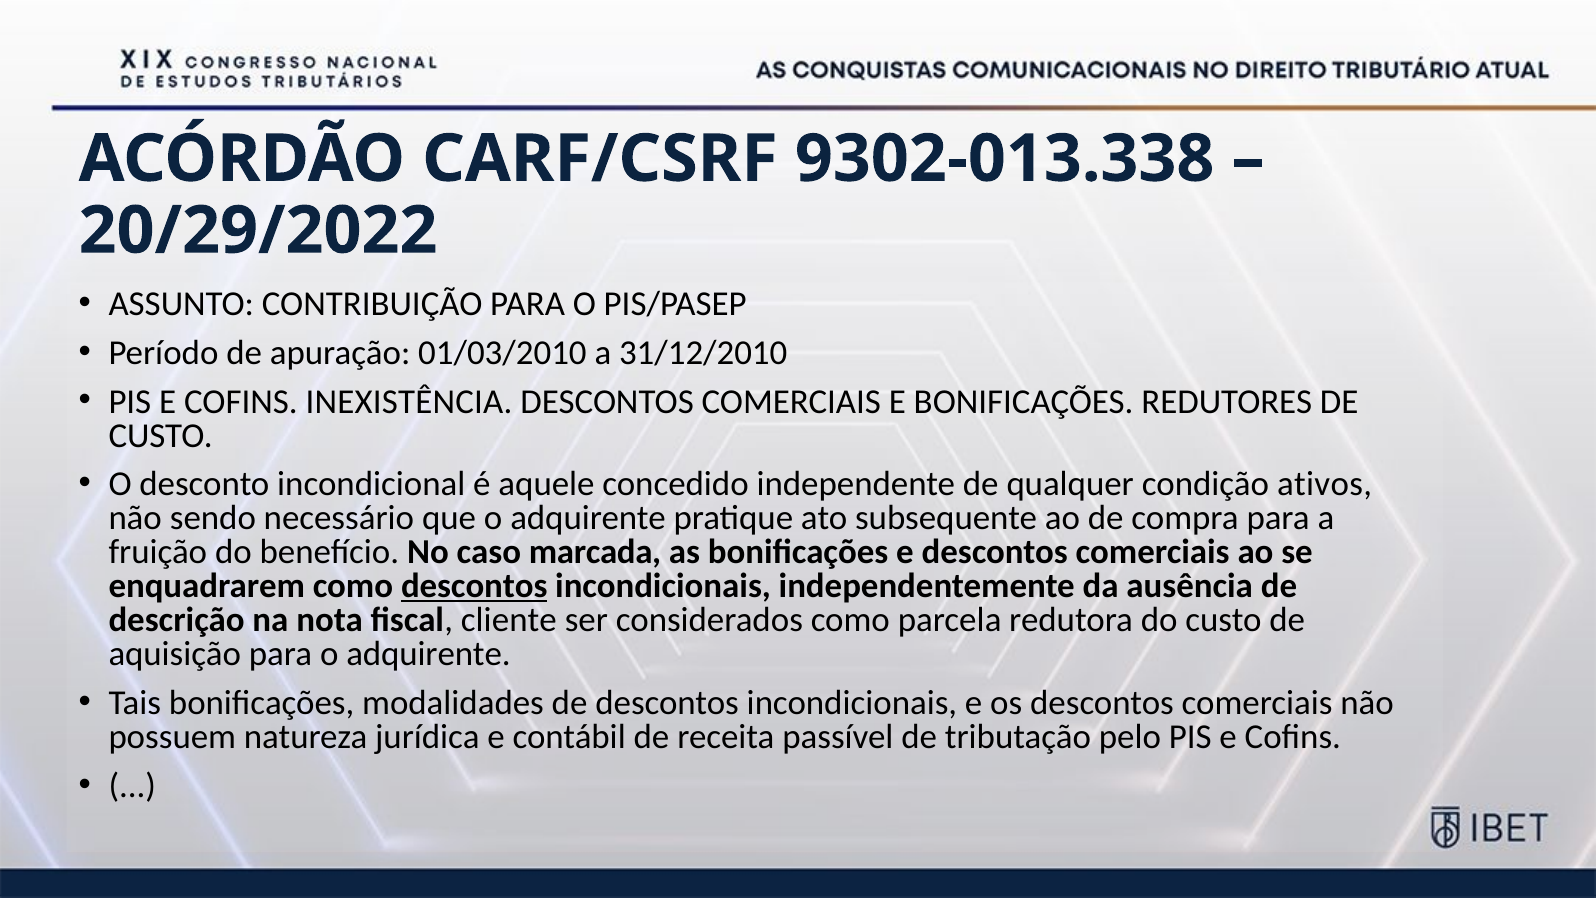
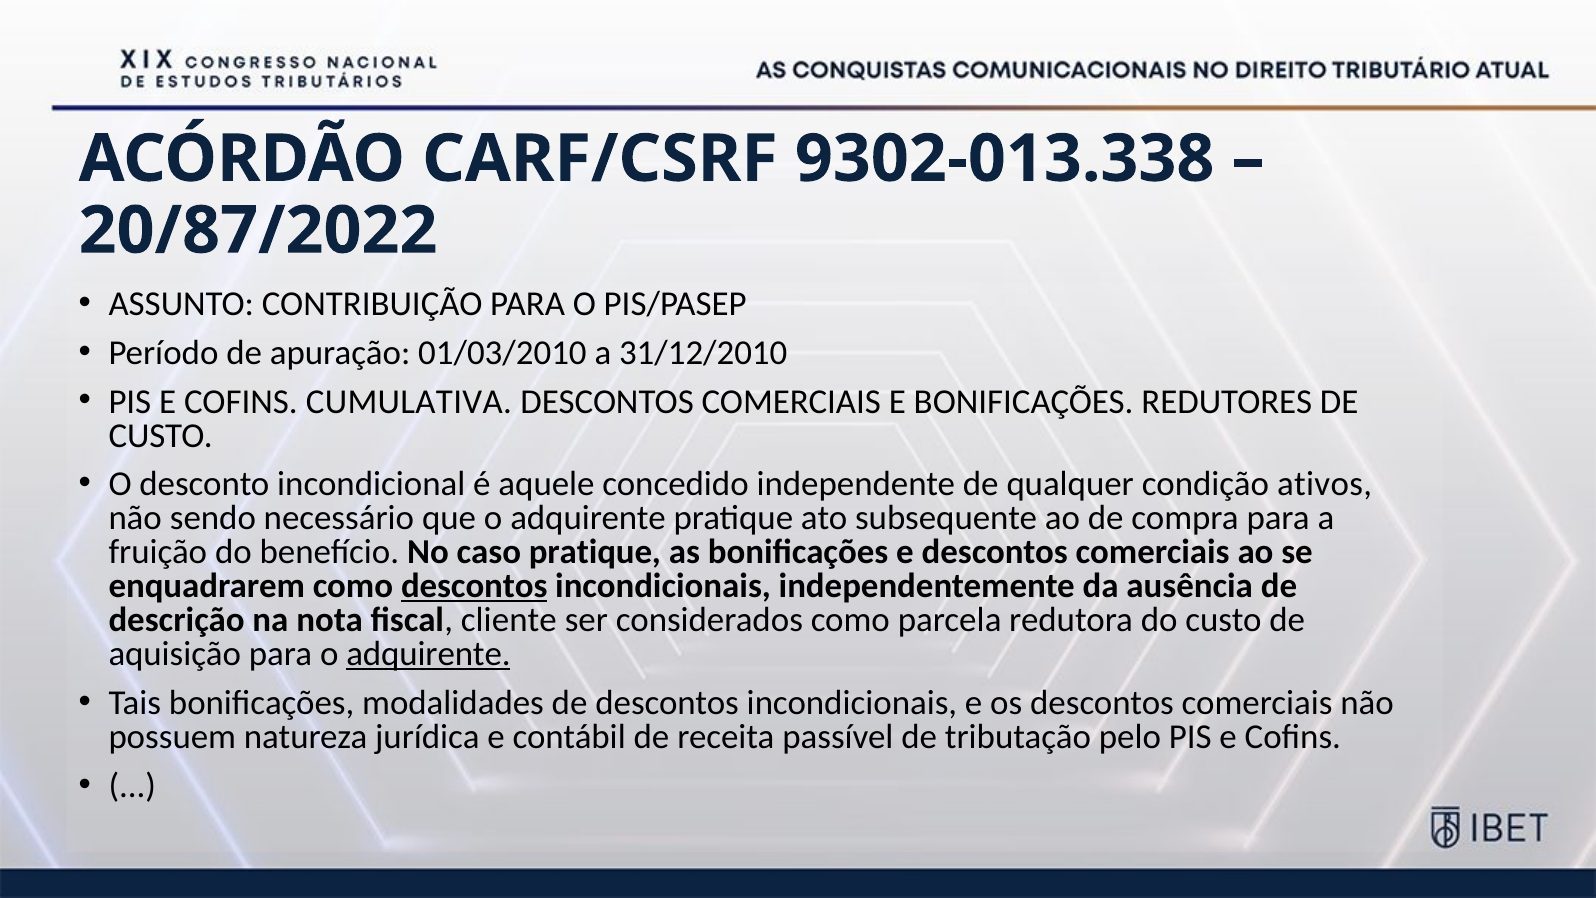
20/29/2022: 20/29/2022 -> 20/87/2022
INEXISTÊNCIA: INEXISTÊNCIA -> CUMULATIVA
caso marcada: marcada -> pratique
adquirente at (428, 654) underline: none -> present
